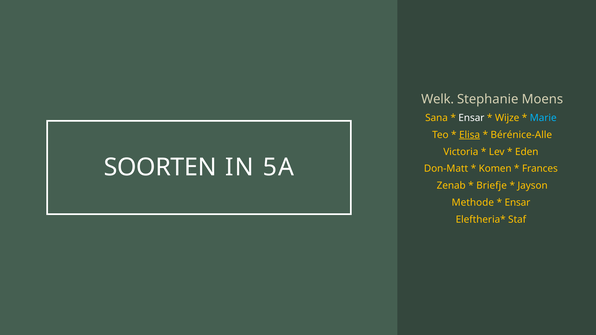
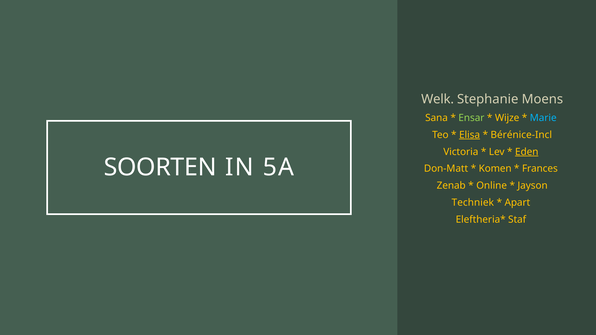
Ensar at (471, 118) colour: white -> light green
Bérénice-Alle: Bérénice-Alle -> Bérénice-Incl
Eden underline: none -> present
Briefje: Briefje -> Online
Methode: Methode -> Techniek
Ensar at (517, 203): Ensar -> Apart
